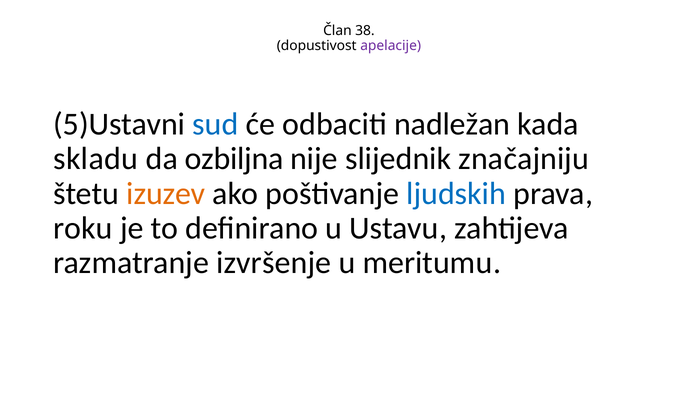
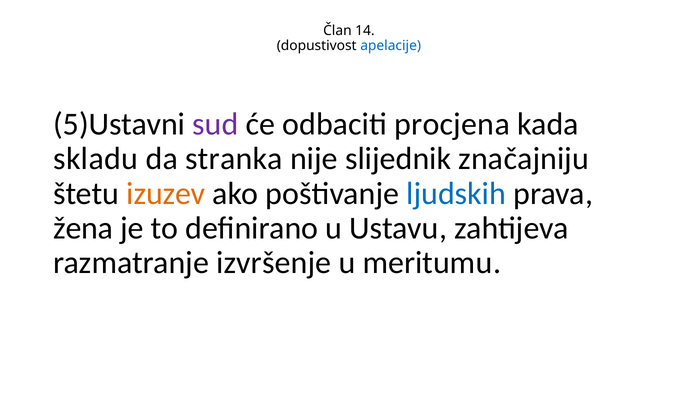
38: 38 -> 14
apelacije colour: purple -> blue
sud colour: blue -> purple
nadležan: nadležan -> procjena
ozbiljna: ozbiljna -> stranka
roku: roku -> žena
